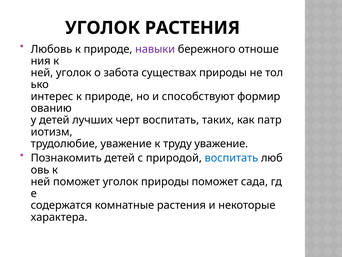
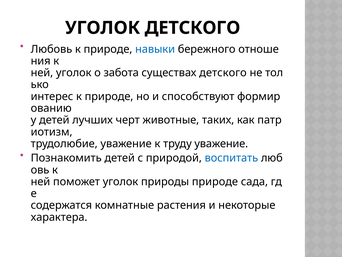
УГОЛОК РАСТЕНИЯ: РАСТЕНИЯ -> ДЕТСКОГО
навыки colour: purple -> blue
существах природы: природы -> детского
черт воспитать: воспитать -> животные
природы поможет: поможет -> природе
